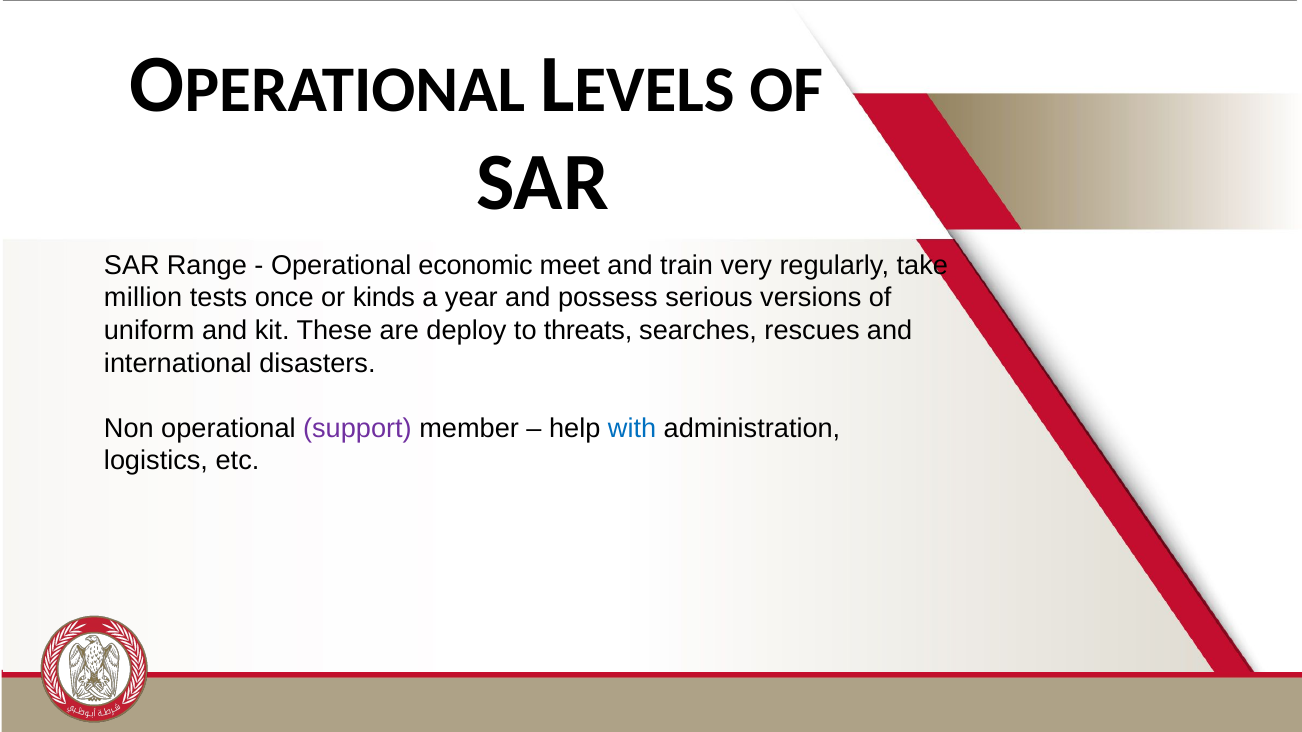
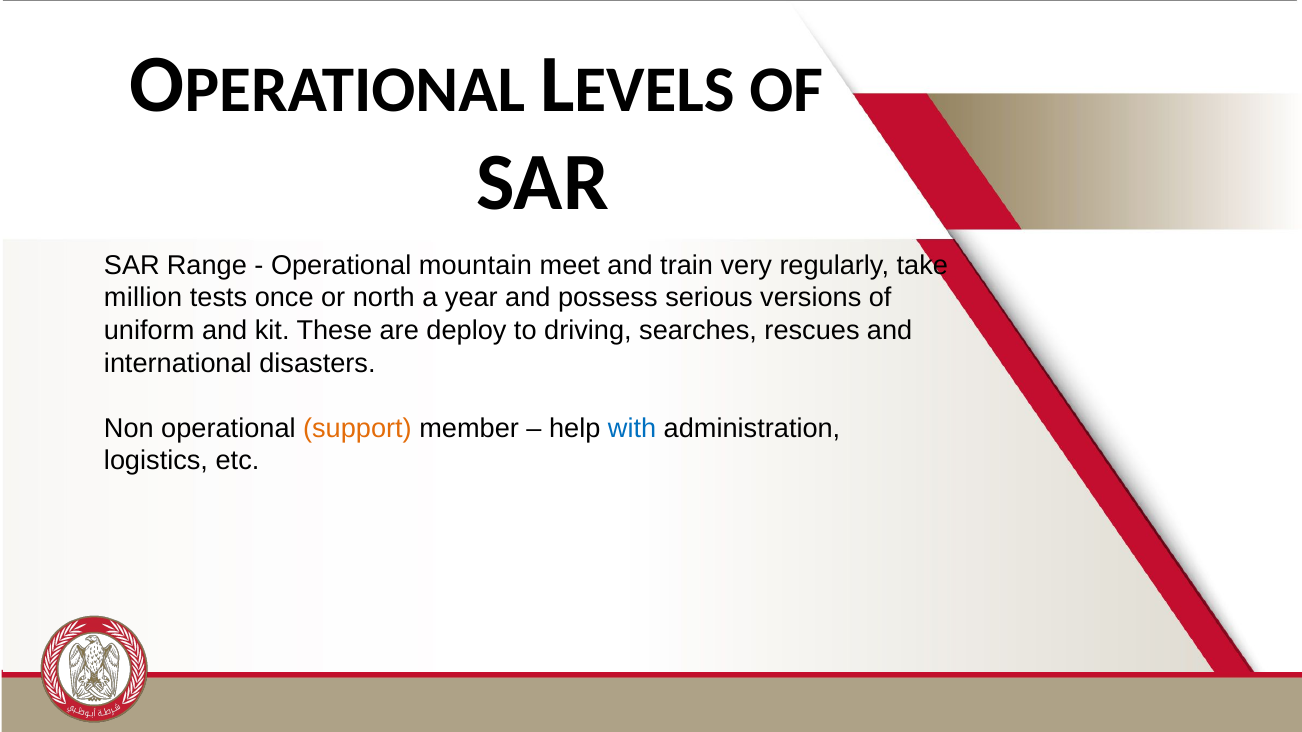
economic: economic -> mountain
kinds: kinds -> north
threats: threats -> driving
support colour: purple -> orange
